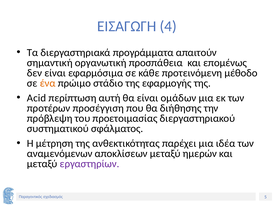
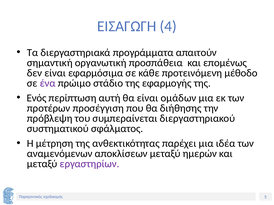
ένα colour: orange -> purple
Acid: Acid -> Ενός
προετοιμασίας: προετοιμασίας -> συμπεραίνεται
